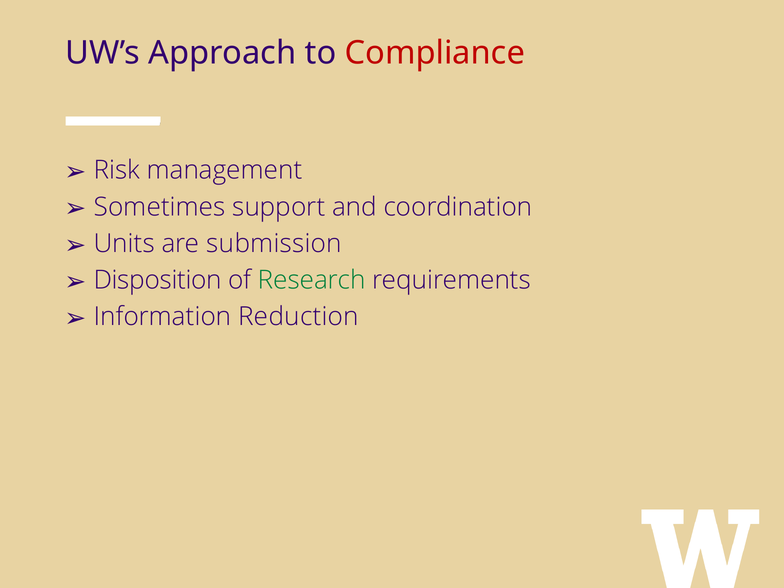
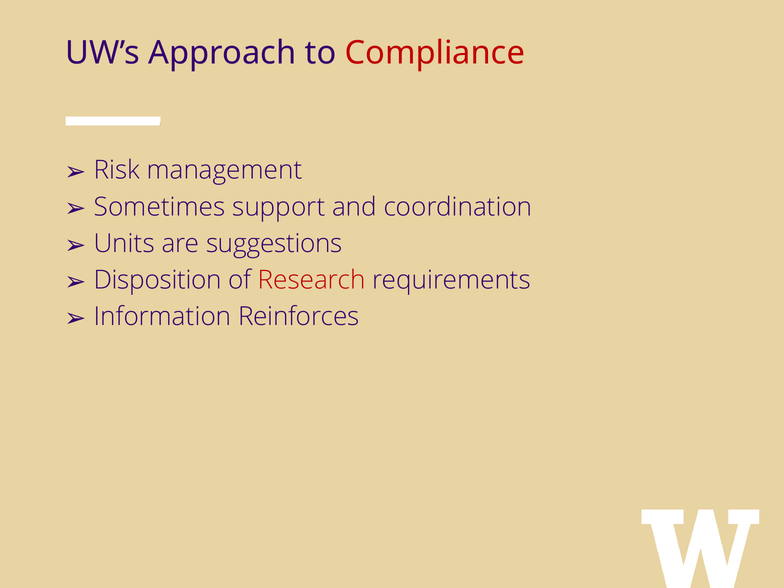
submission: submission -> suggestions
Research colour: green -> red
Reduction: Reduction -> Reinforces
